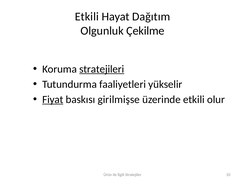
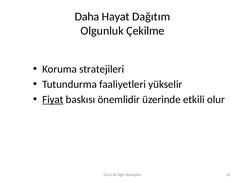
Etkili at (87, 17): Etkili -> Daha
stratejileri underline: present -> none
girilmişse: girilmişse -> önemlidir
